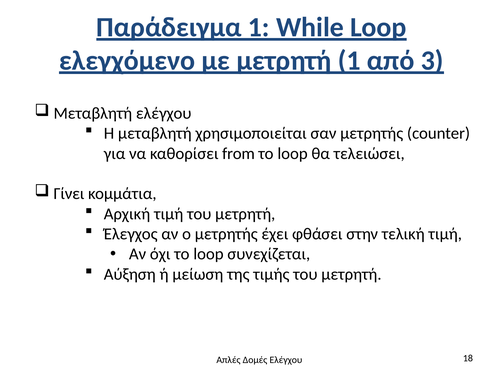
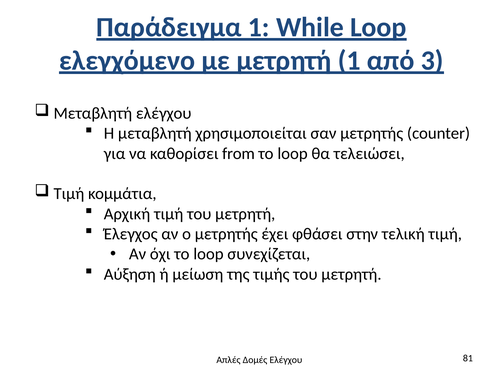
Γίνει at (69, 194): Γίνει -> Τιμή
18: 18 -> 81
